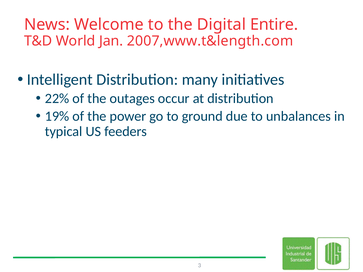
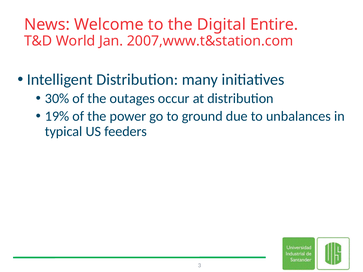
2007,www.t&length.com: 2007,www.t&length.com -> 2007,www.t&station.com
22%: 22% -> 30%
